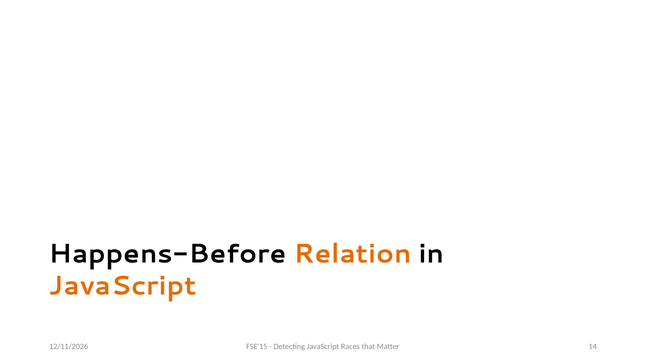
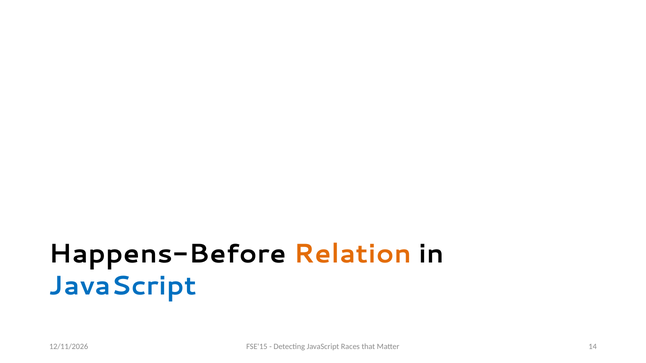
JavaScript at (123, 286) colour: orange -> blue
